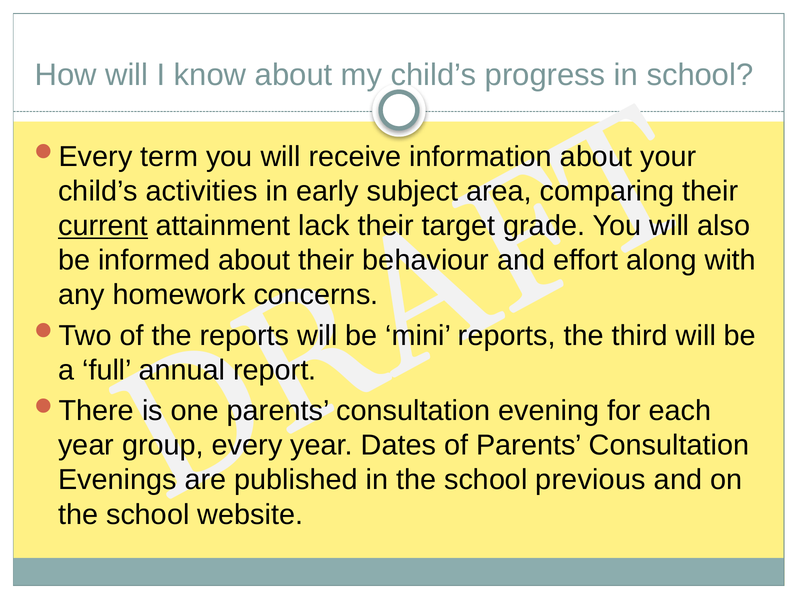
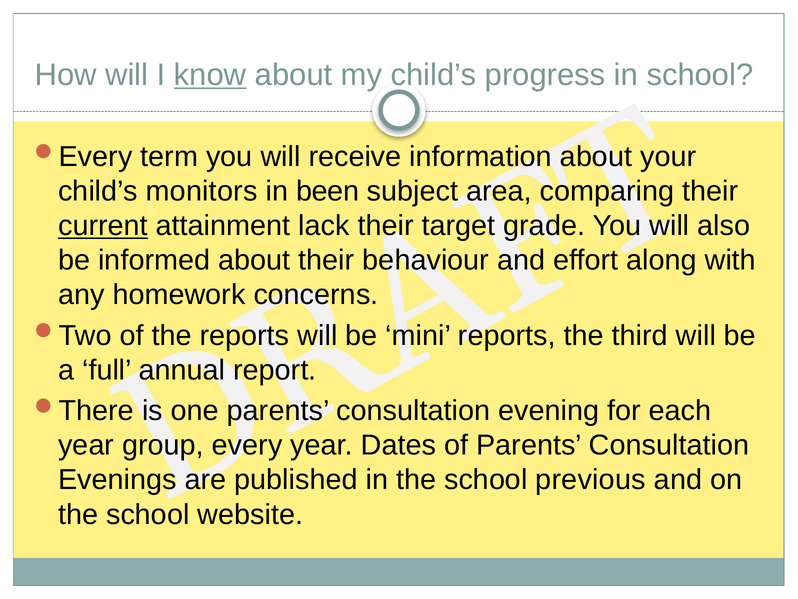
know underline: none -> present
activities: activities -> monitors
early: early -> been
